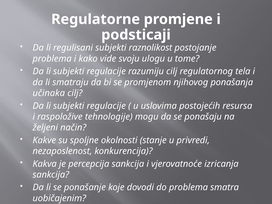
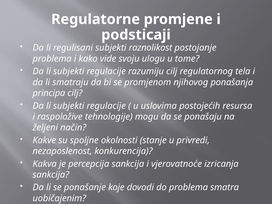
učinaka: učinaka -> principa
